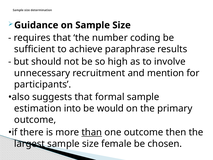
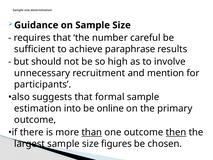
coding: coding -> careful
would: would -> online
then underline: none -> present
female: female -> figures
